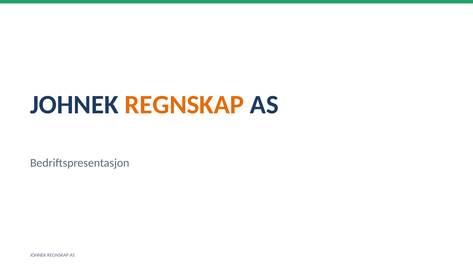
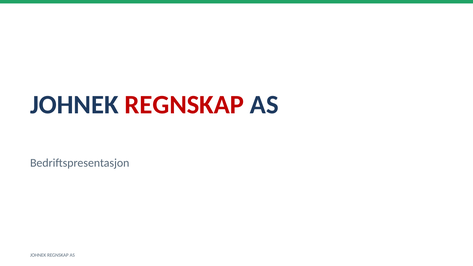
REGNSKAP at (184, 105) colour: orange -> red
